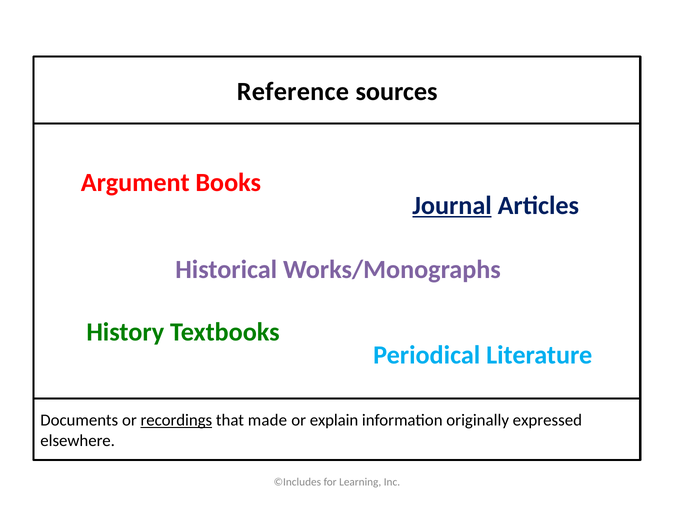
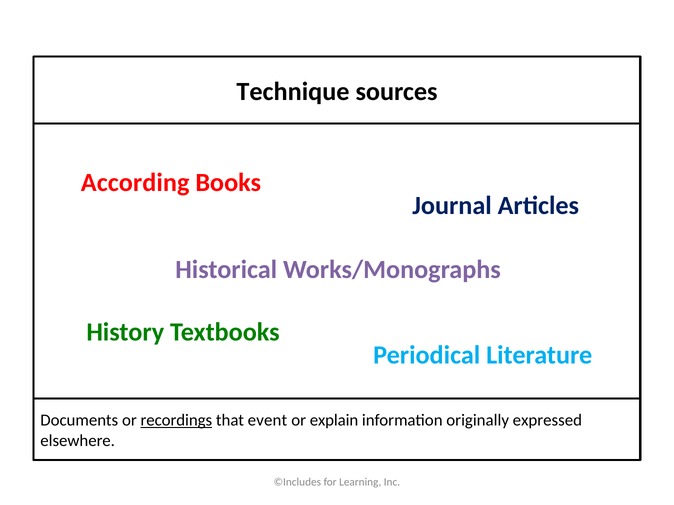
Reference: Reference -> Technique
Argument: Argument -> According
Journal underline: present -> none
made: made -> event
